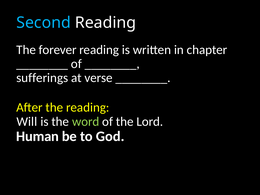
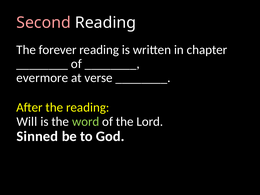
Second colour: light blue -> pink
sufferings: sufferings -> evermore
Human: Human -> Sinned
